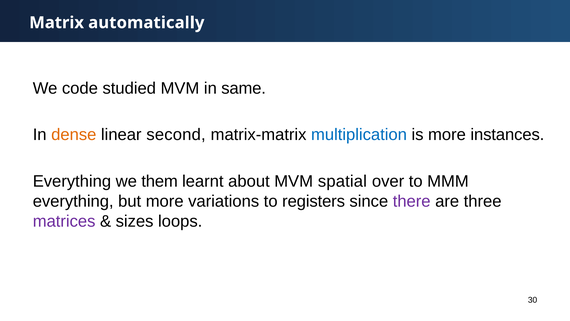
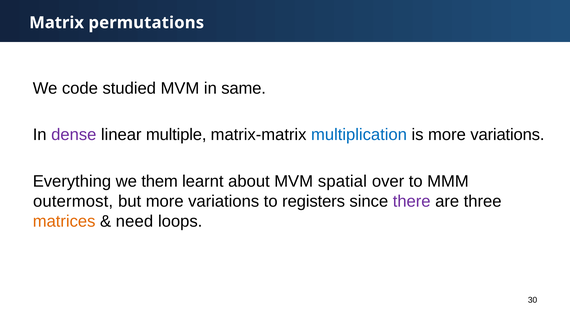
automatically: automatically -> permutations
dense colour: orange -> purple
second: second -> multiple
is more instances: instances -> variations
everything at (73, 201): everything -> outermost
matrices colour: purple -> orange
sizes: sizes -> need
